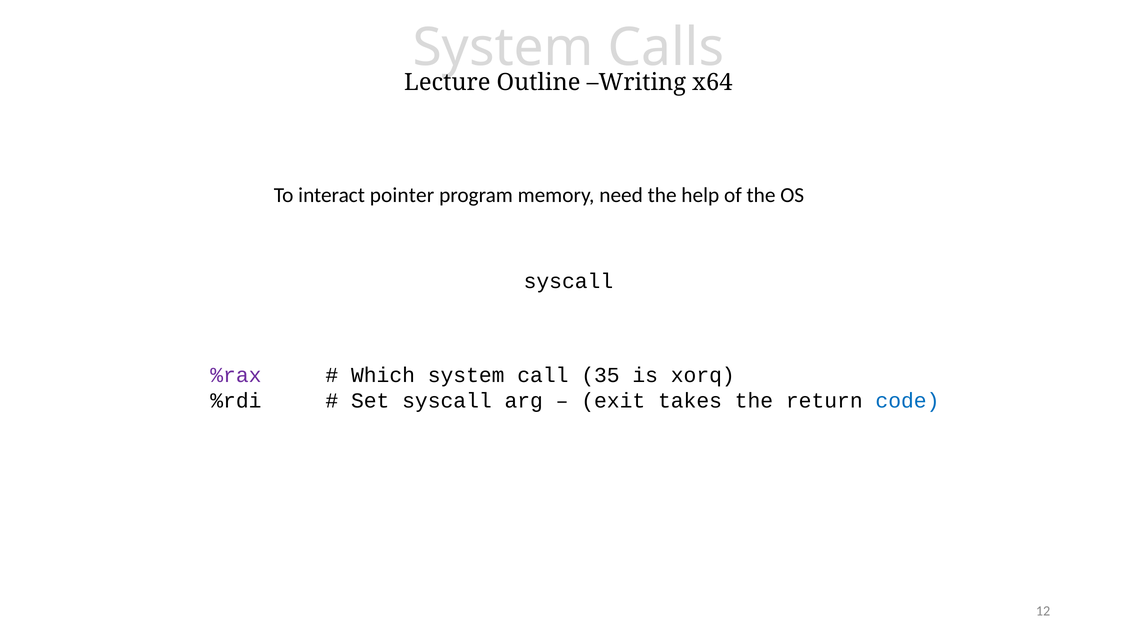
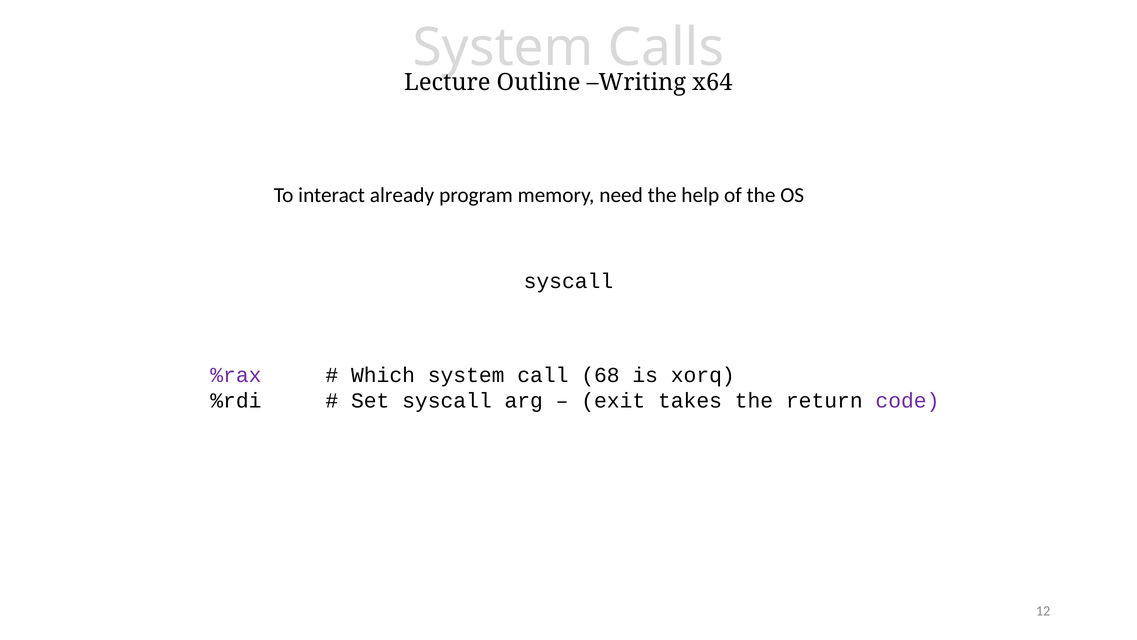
pointer: pointer -> already
35: 35 -> 68
code colour: blue -> purple
